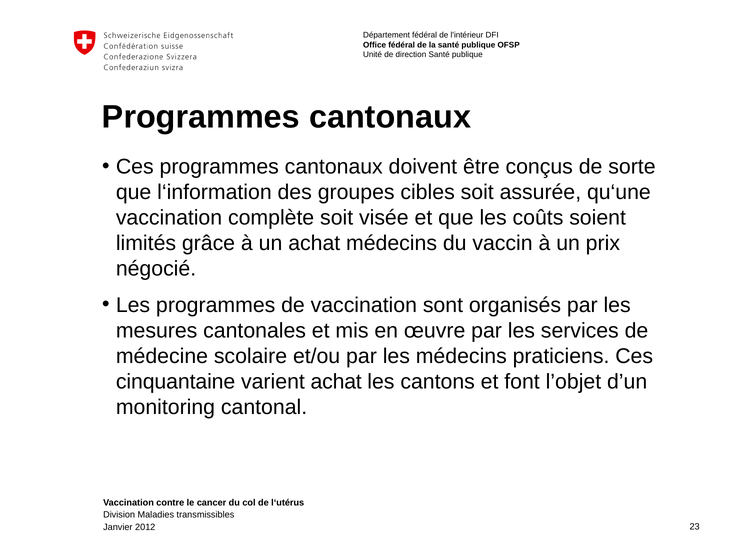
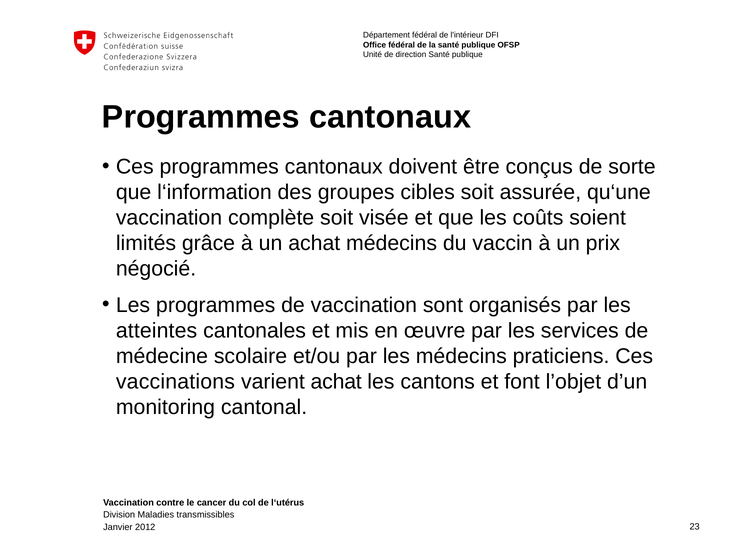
mesures: mesures -> atteintes
cinquantaine: cinquantaine -> vaccinations
